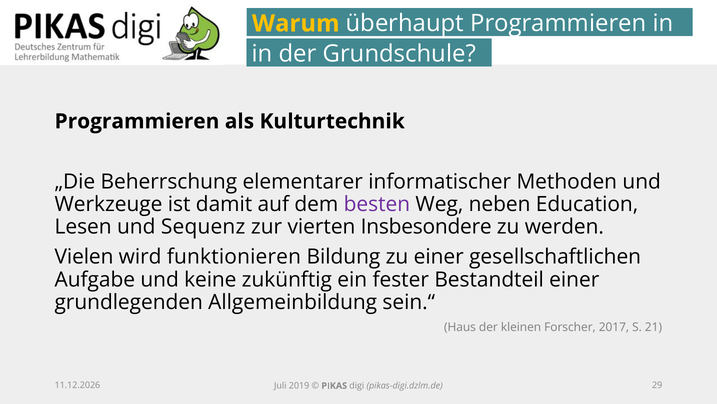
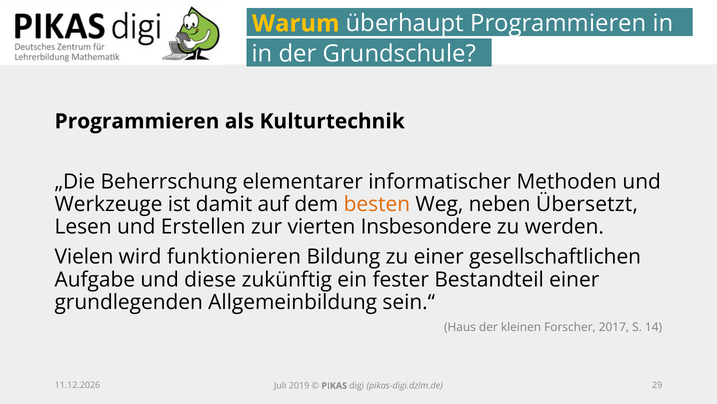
besten colour: purple -> orange
Education: Education -> Übersetzt
Sequenz: Sequenz -> Erstellen
keine: keine -> diese
21: 21 -> 14
